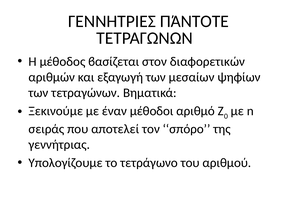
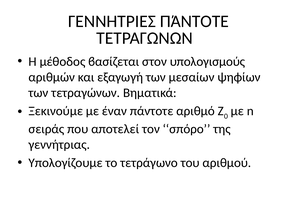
διαϕορετικών: διαϕορετικών -> υπολογισμούς
έναν µέθοδοι: µέθοδοι -> πάντοτε
